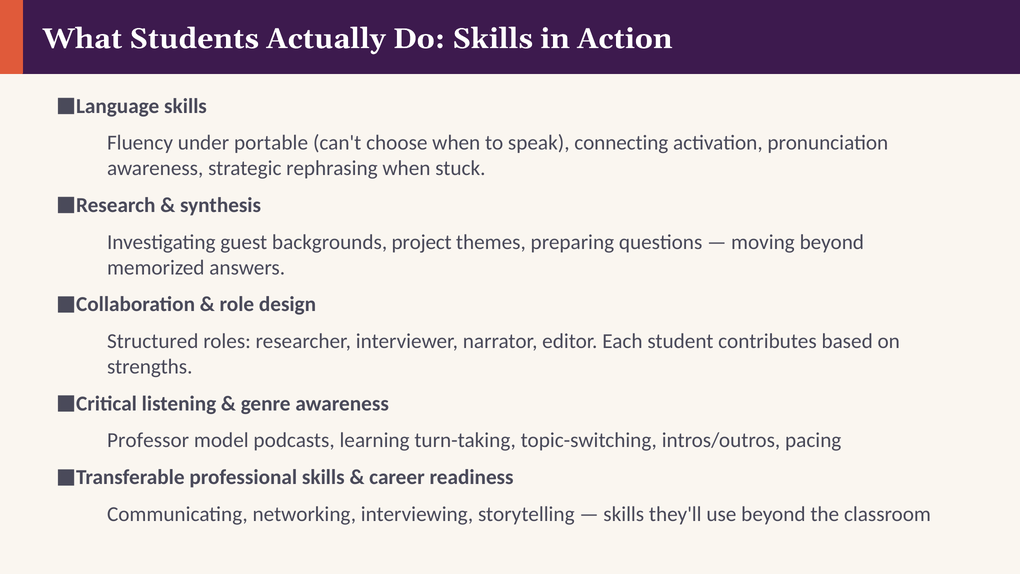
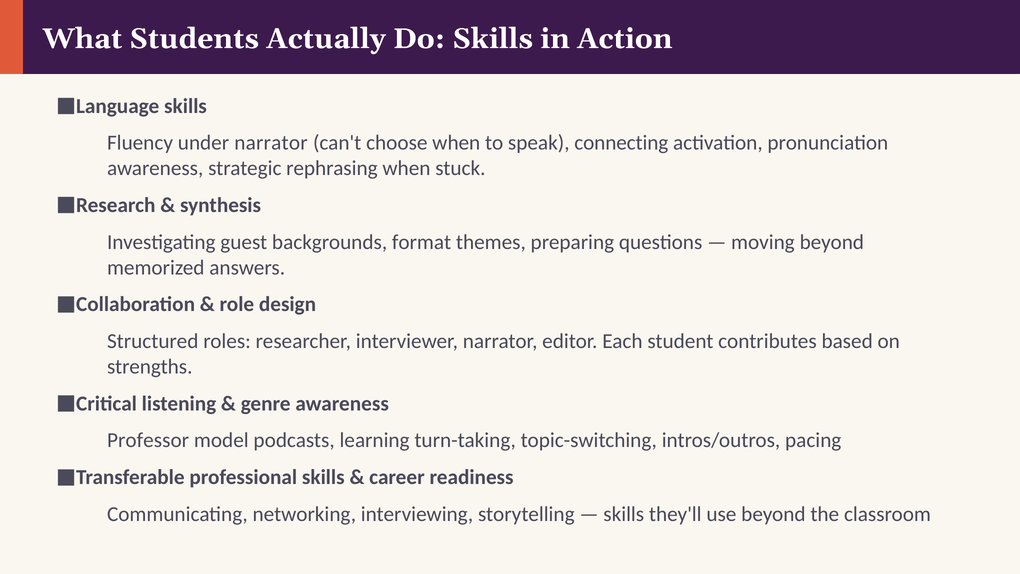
under portable: portable -> narrator
project: project -> format
